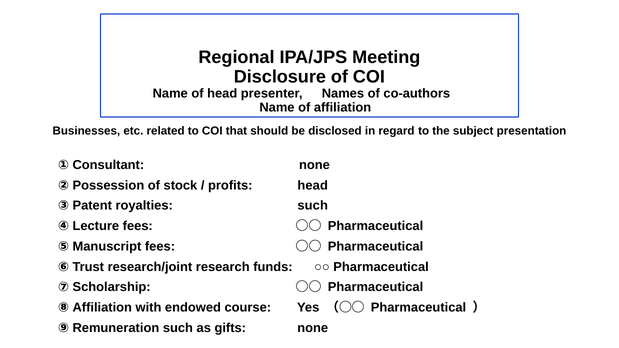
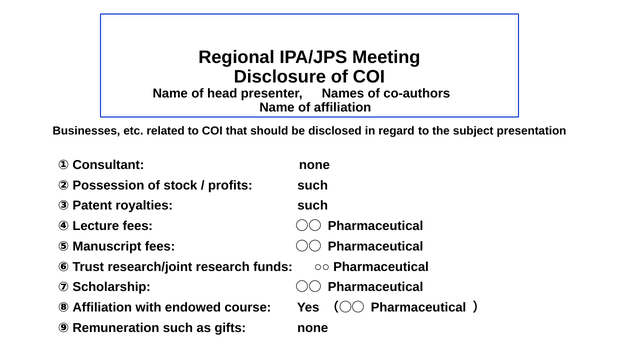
profits head: head -> such
